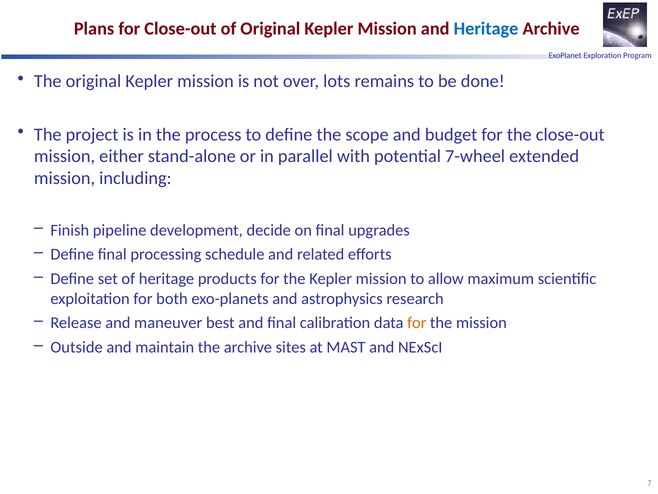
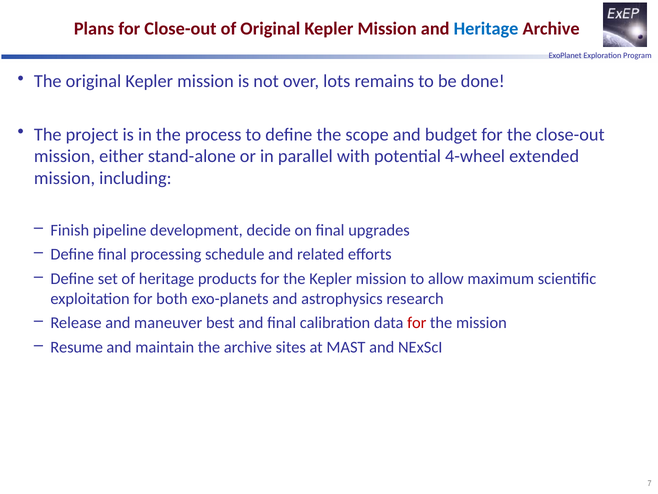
7-wheel: 7-wheel -> 4-wheel
for at (417, 323) colour: orange -> red
Outside: Outside -> Resume
